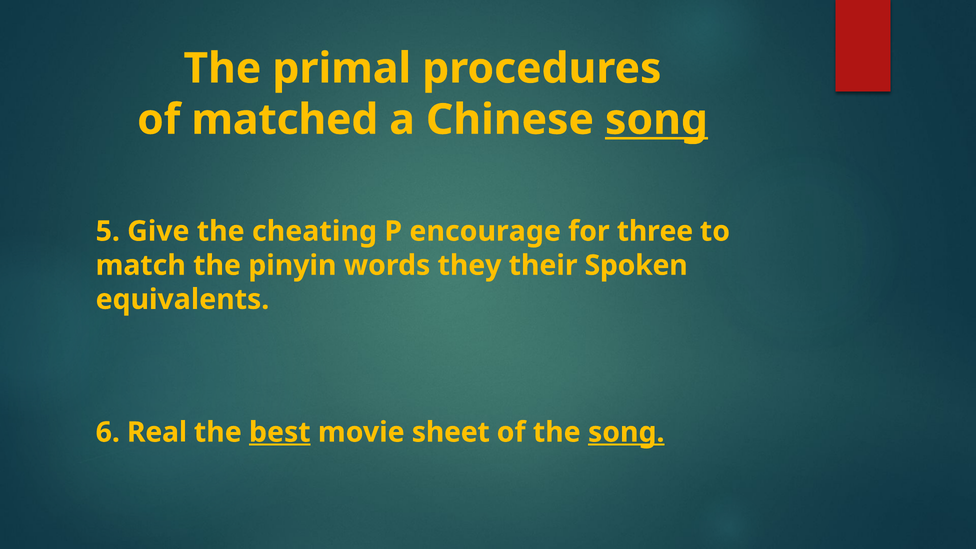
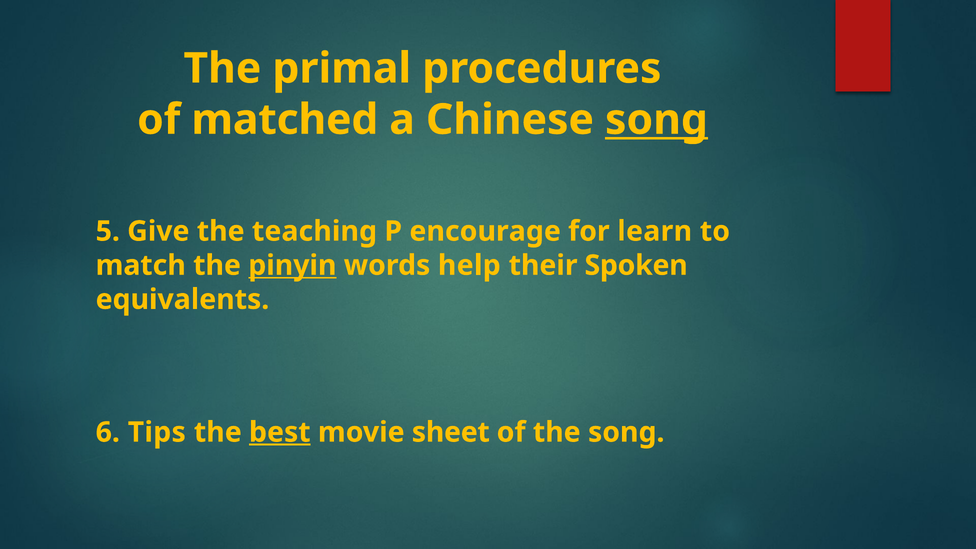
cheating: cheating -> teaching
three: three -> learn
pinyin underline: none -> present
they: they -> help
Real: Real -> Tips
song at (626, 432) underline: present -> none
